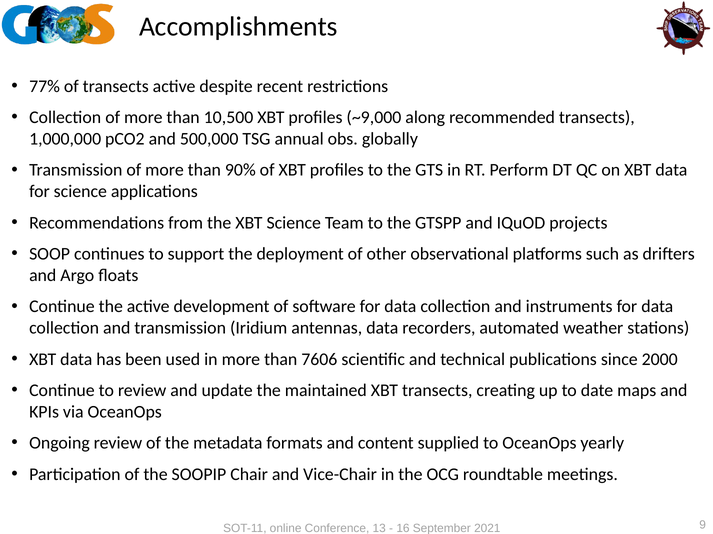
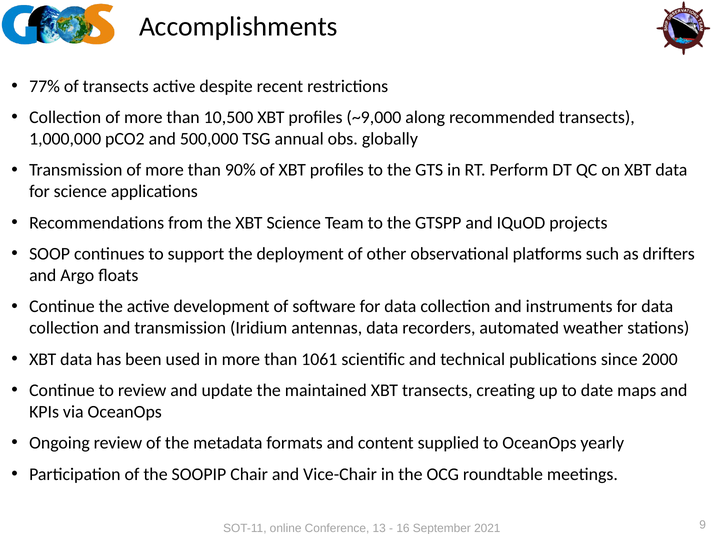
7606: 7606 -> 1061
